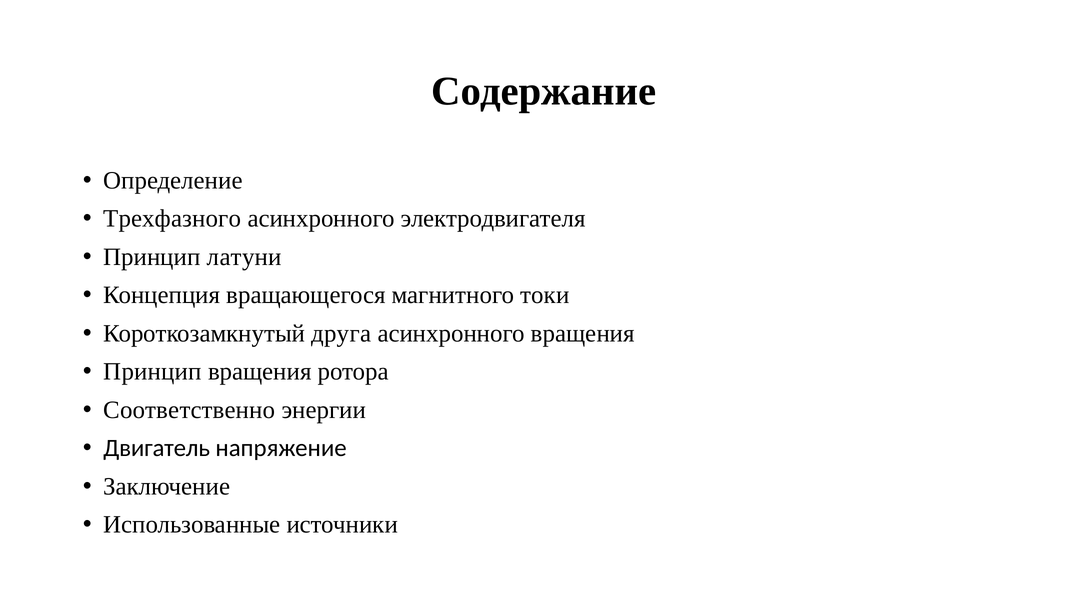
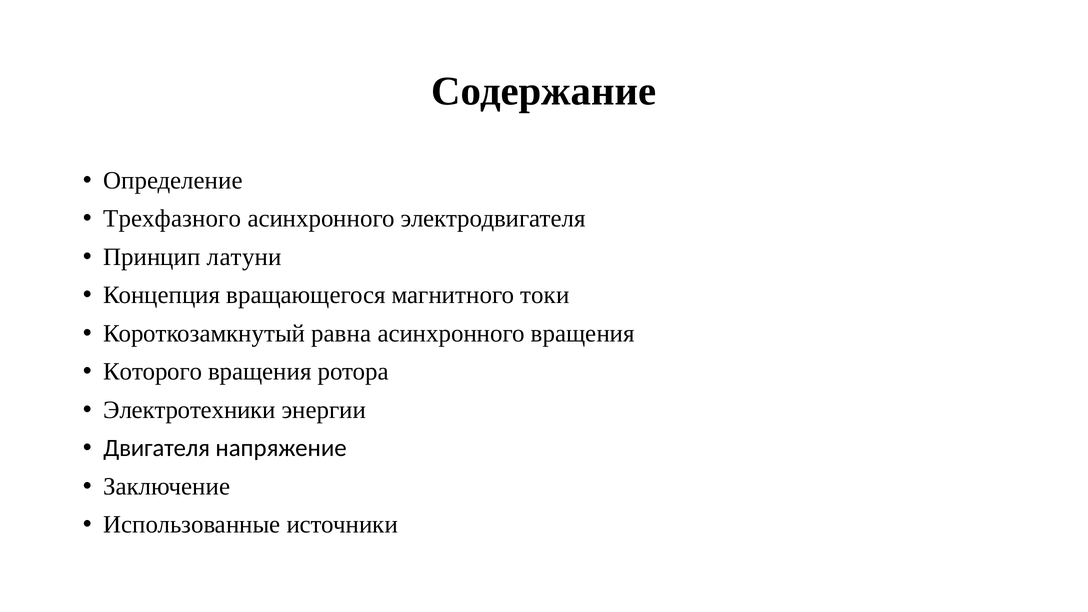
друга: друга -> равна
Принцип at (153, 372): Принцип -> Которого
Соответственно: Соответственно -> Электротехники
Двигатель: Двигатель -> Двигателя
